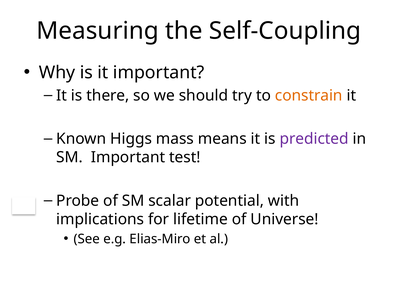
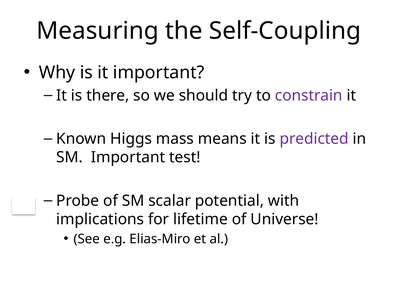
constrain colour: orange -> purple
